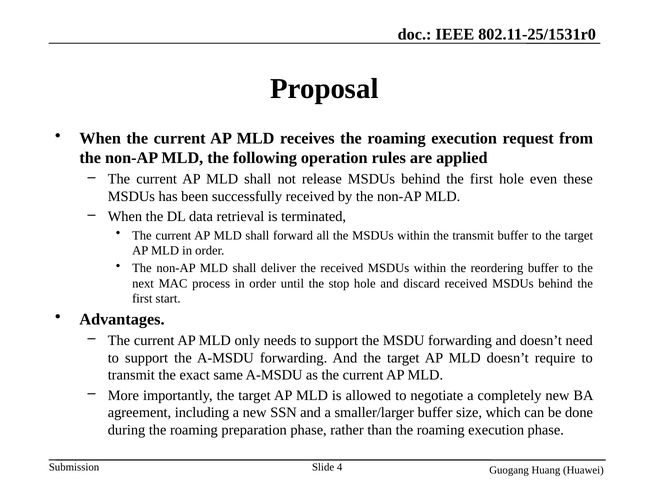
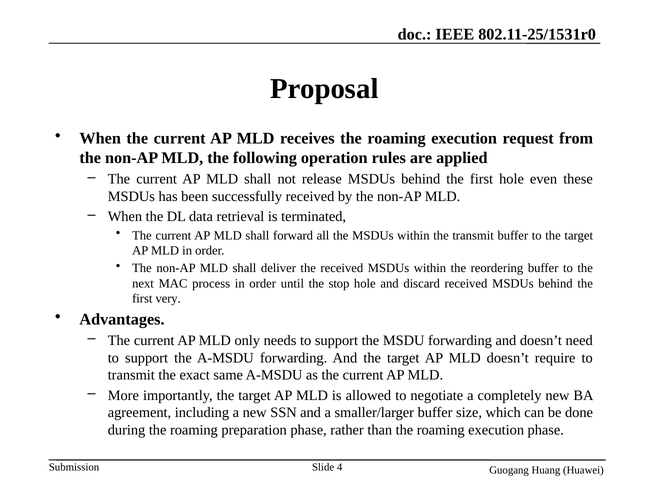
start: start -> very
